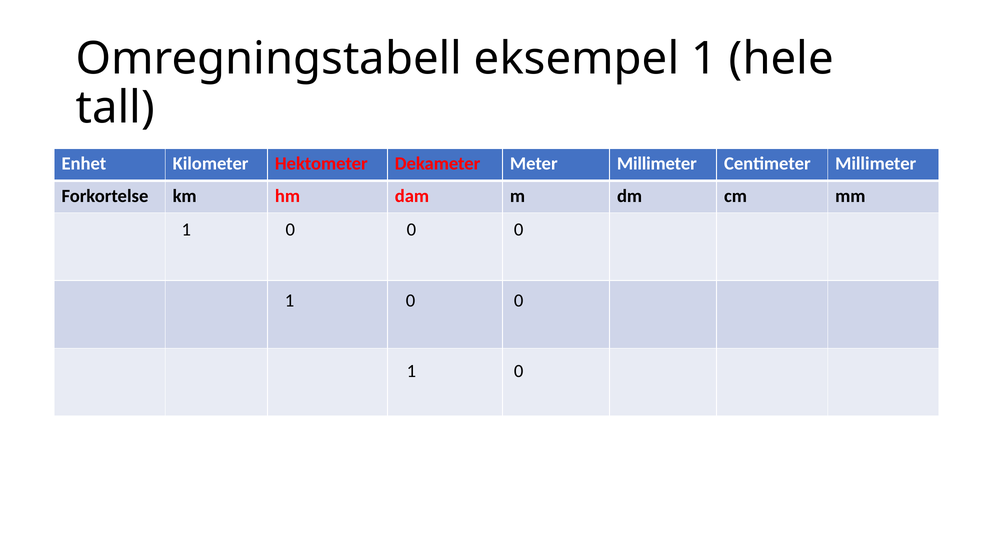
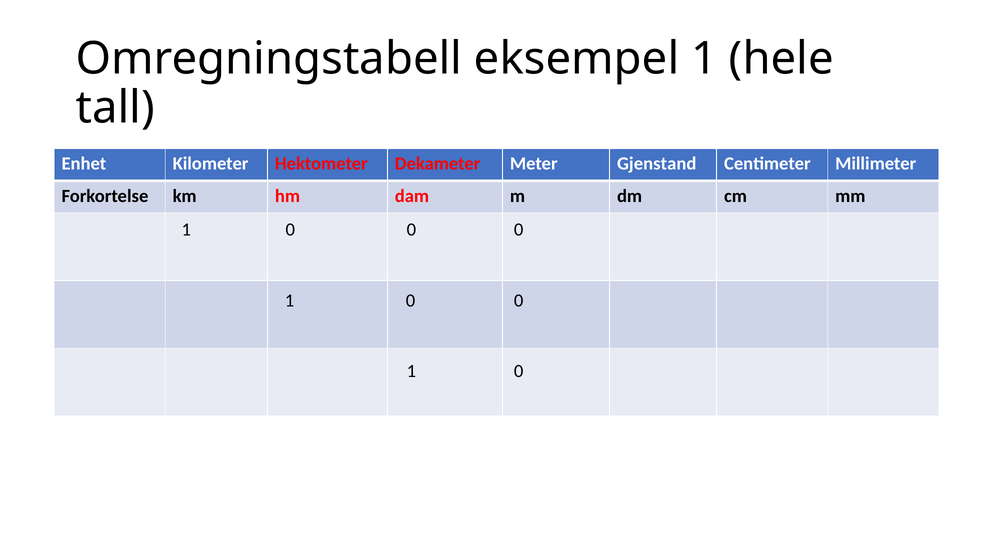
Meter Millimeter: Millimeter -> Gjenstand
